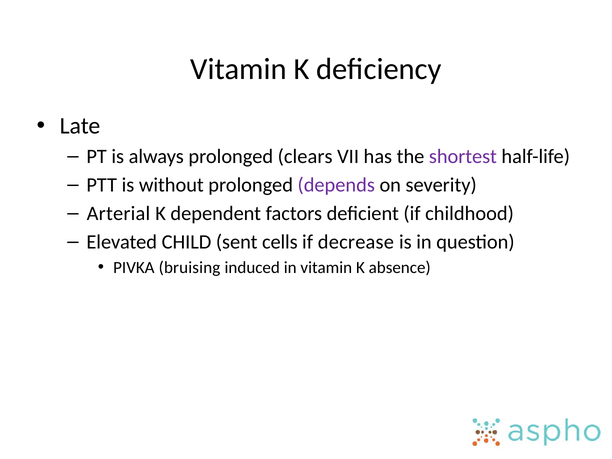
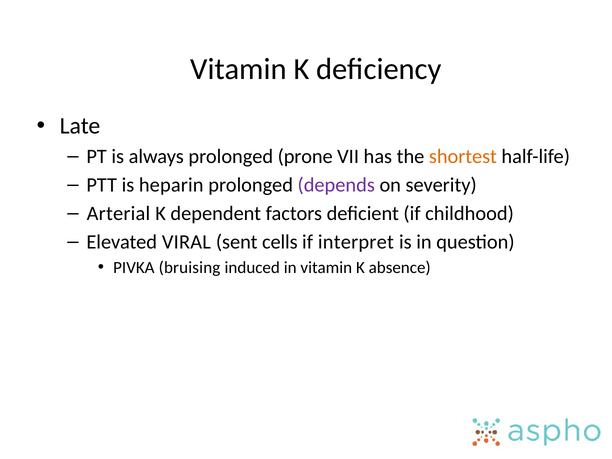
clears: clears -> prone
shortest colour: purple -> orange
without: without -> heparin
CHILD: CHILD -> VIRAL
decrease: decrease -> interpret
